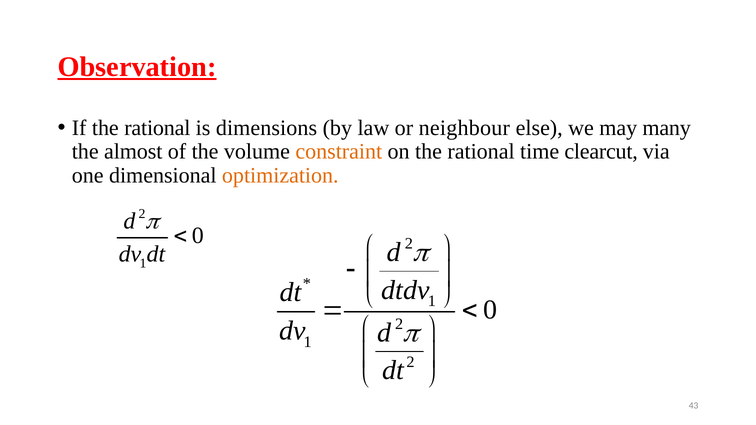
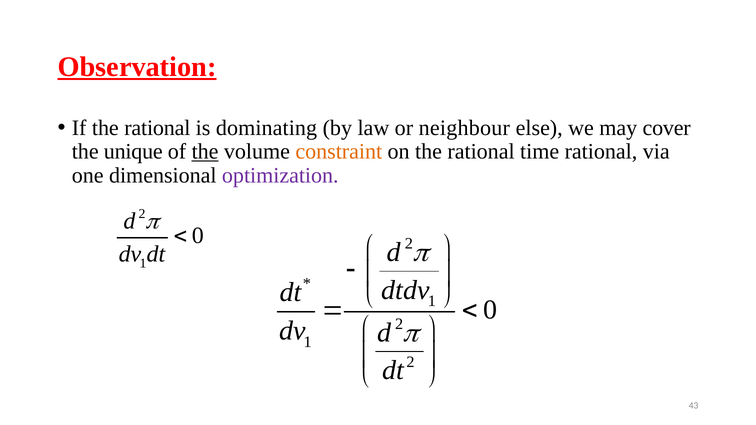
dimensions: dimensions -> dominating
many: many -> cover
almost: almost -> unique
the at (205, 152) underline: none -> present
time clearcut: clearcut -> rational
optimization colour: orange -> purple
